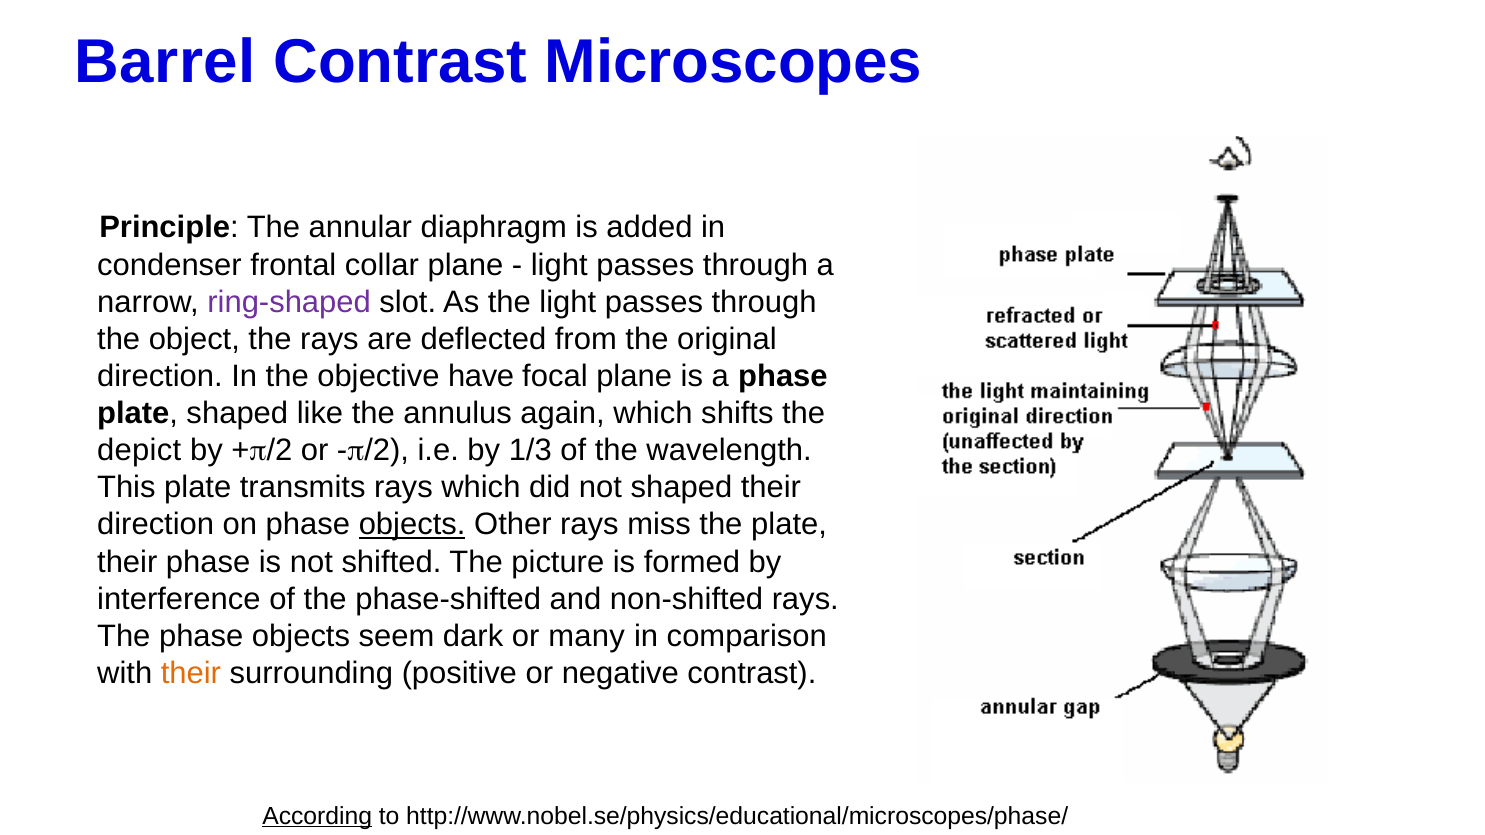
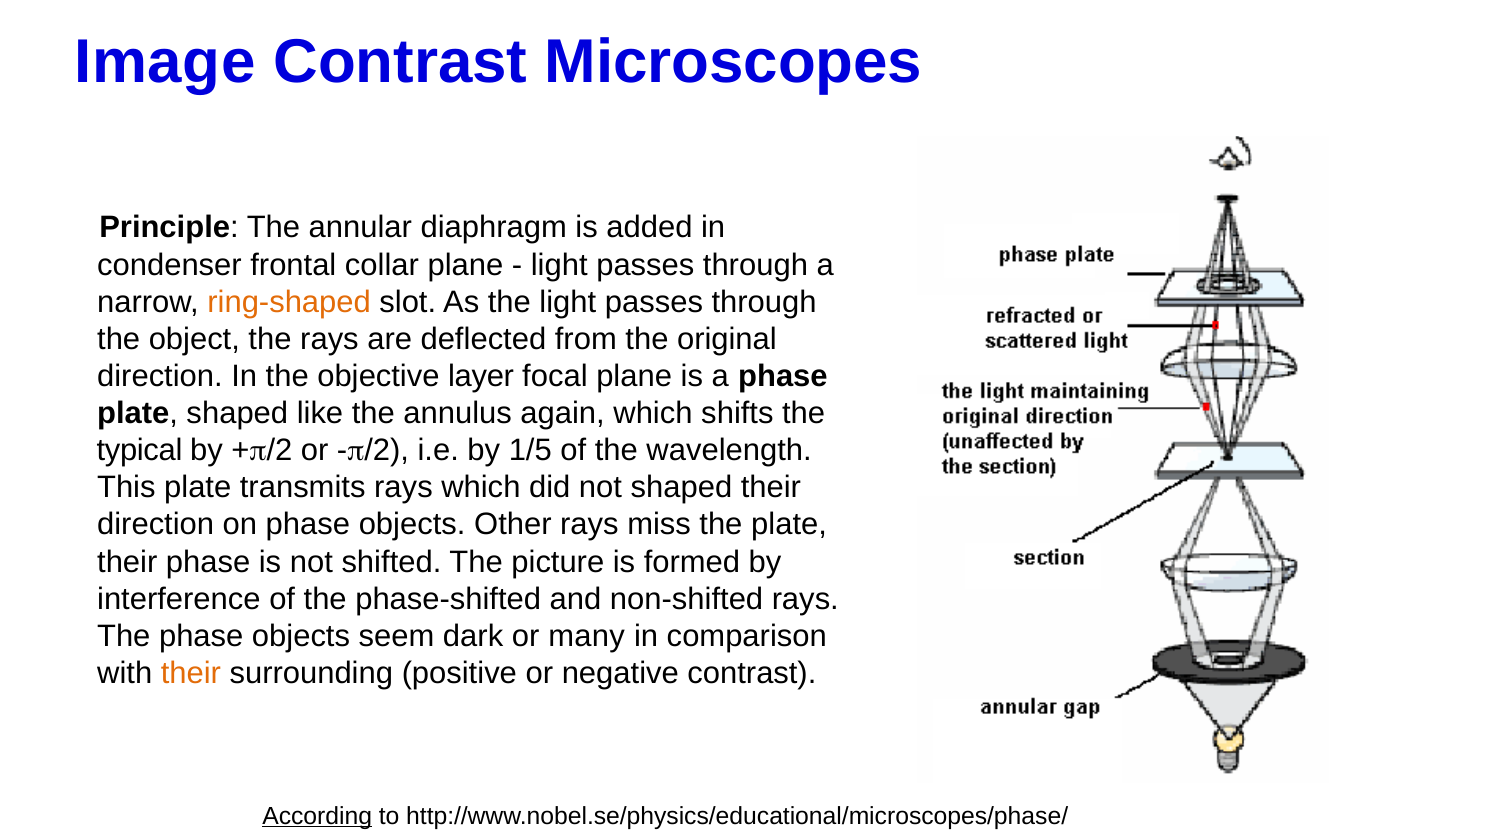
Barrel: Barrel -> Image
ring-shaped colour: purple -> orange
have: have -> layer
depict: depict -> typical
1/3: 1/3 -> 1/5
objects at (412, 525) underline: present -> none
